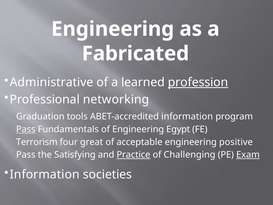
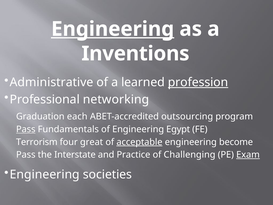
Engineering at (113, 29) underline: none -> present
Fabricated: Fabricated -> Inventions
tools: tools -> each
ABET-accredited information: information -> outsourcing
acceptable underline: none -> present
positive: positive -> become
Satisfying: Satisfying -> Interstate
Practice underline: present -> none
Information at (45, 174): Information -> Engineering
